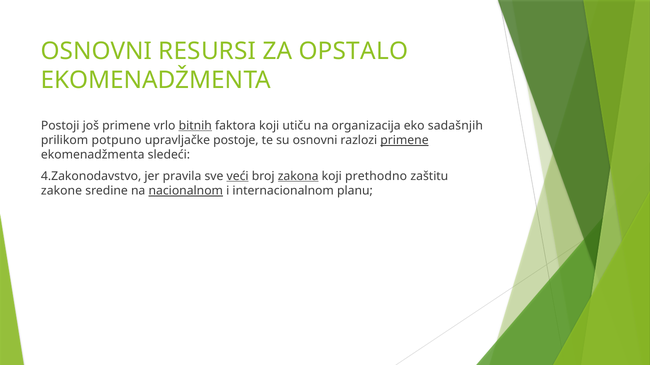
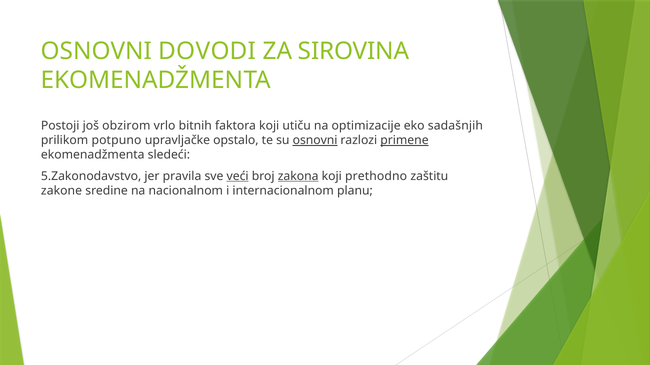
RESURSI: RESURSI -> DOVODI
OPSTALO: OPSTALO -> SIROVINA
još primene: primene -> obzirom
bitnih underline: present -> none
organizacija: organizacija -> optimizacije
postoje: postoje -> opstalo
osnovni at (315, 140) underline: none -> present
4.Zakonodavstvo: 4.Zakonodavstvo -> 5.Zakonodavstvo
nacionalnom underline: present -> none
